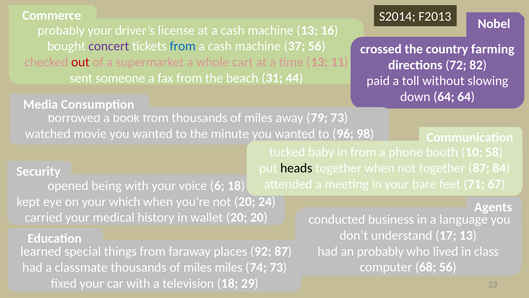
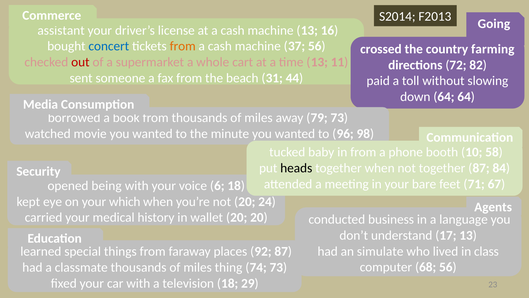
Nobel: Nobel -> Going
probably at (61, 30): probably -> assistant
concert colour: purple -> blue
from at (183, 46) colour: blue -> orange
an probably: probably -> simulate
miles miles: miles -> thing
